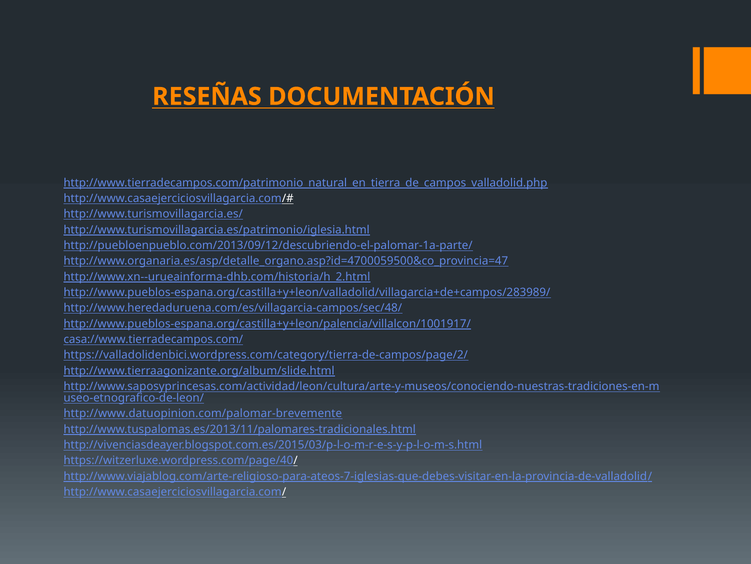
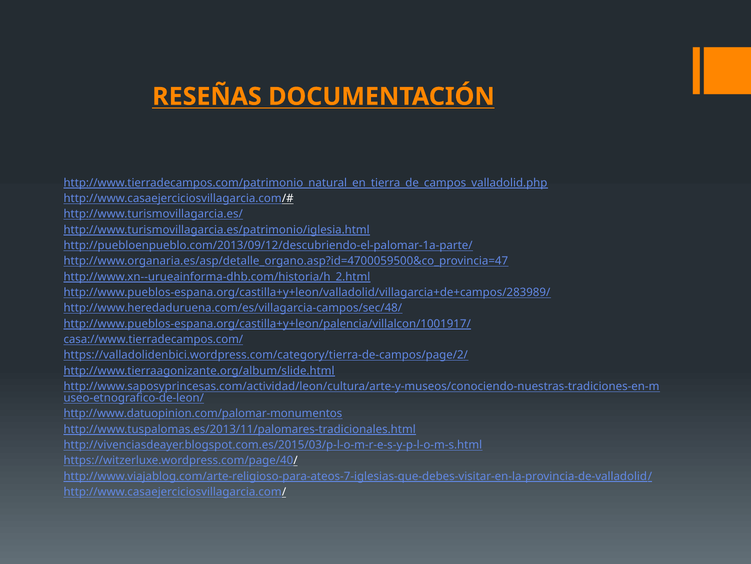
http://www.datuopinion.com/palomar-brevemente: http://www.datuopinion.com/palomar-brevemente -> http://www.datuopinion.com/palomar-monumentos
